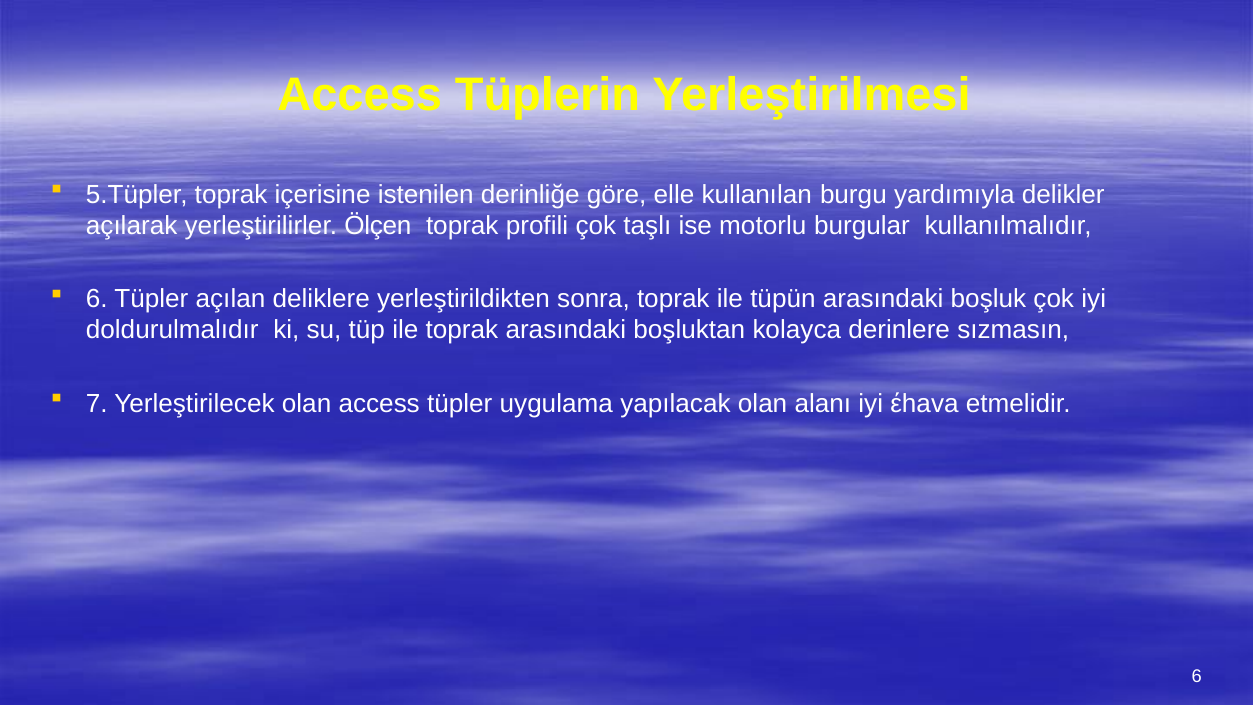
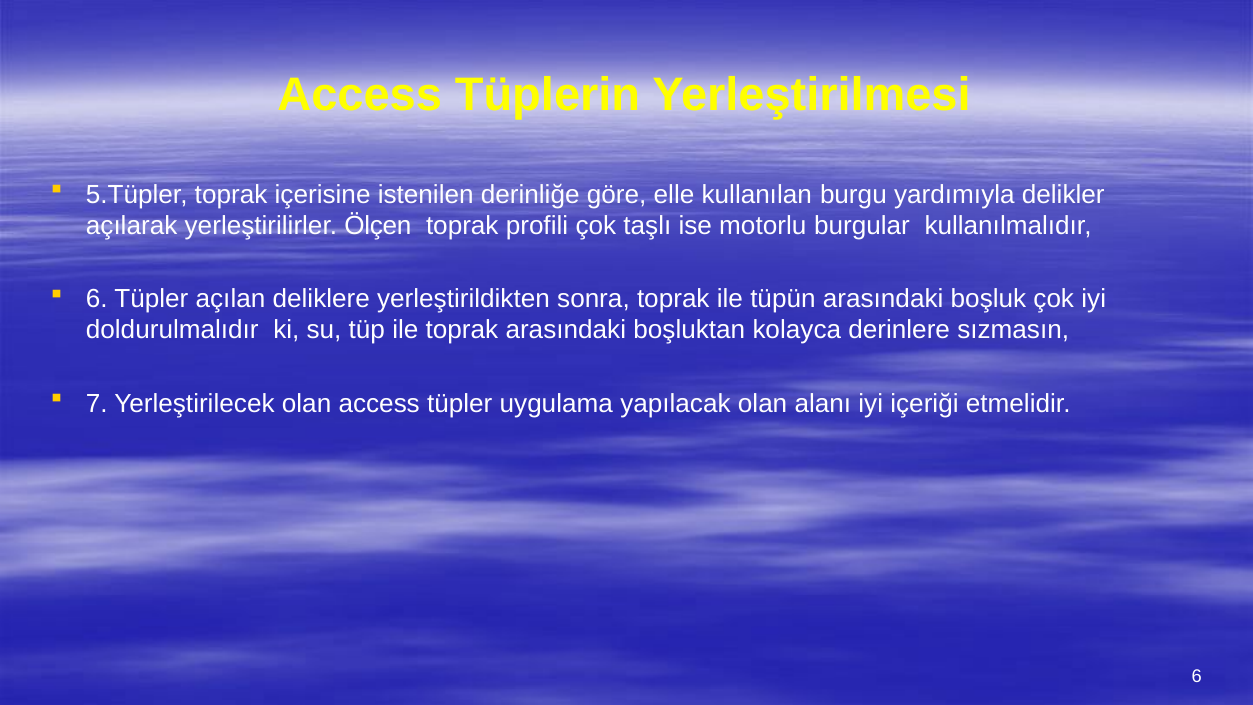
έhava: έhava -> içeriği
